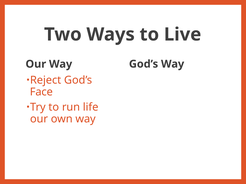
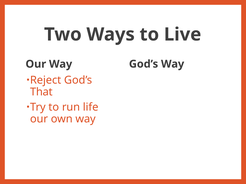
Face: Face -> That
